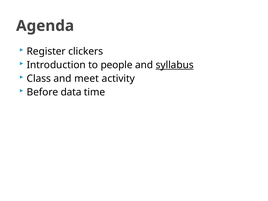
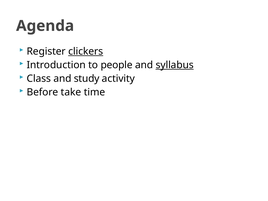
clickers underline: none -> present
meet: meet -> study
data: data -> take
